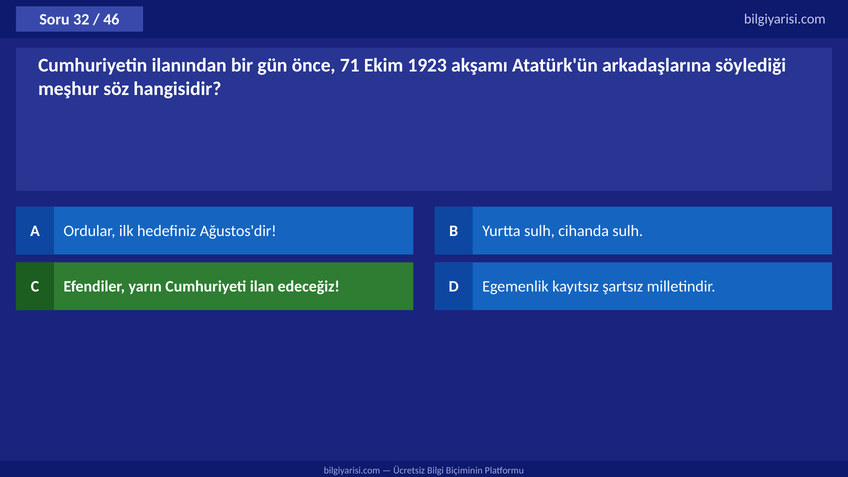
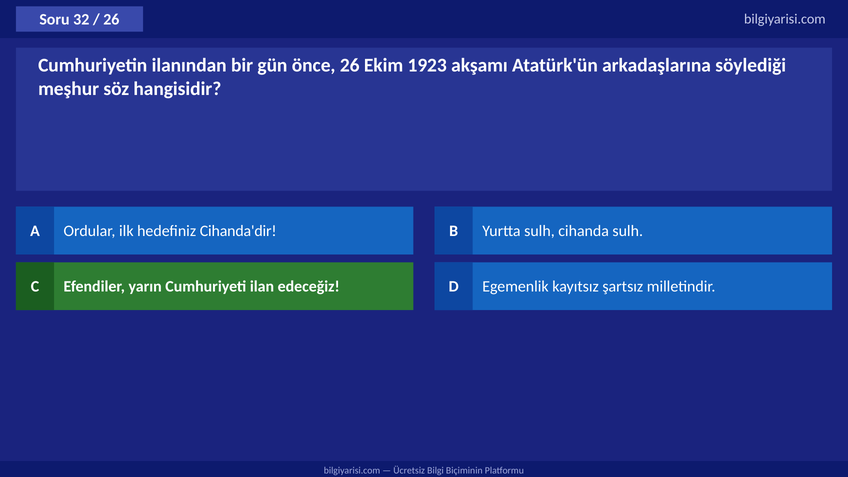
46 at (111, 19): 46 -> 26
önce 71: 71 -> 26
Ağustos'dir: Ağustos'dir -> Cihanda'dir
